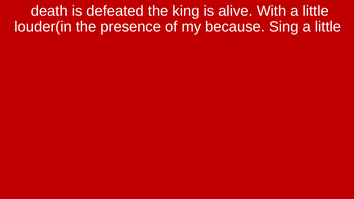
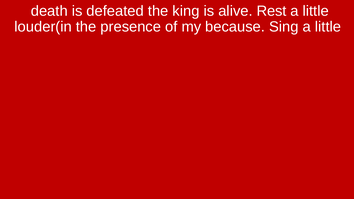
With: With -> Rest
